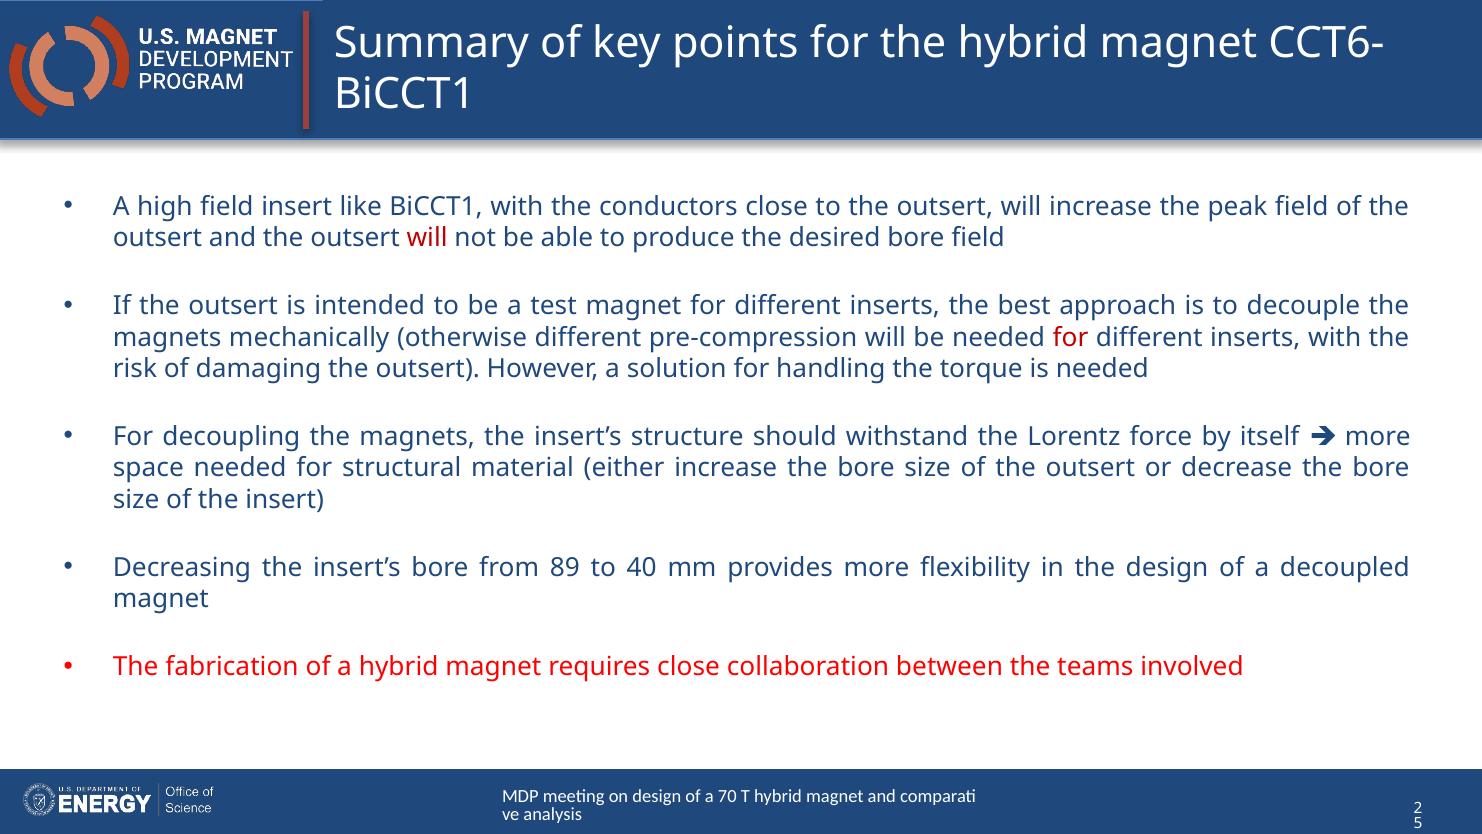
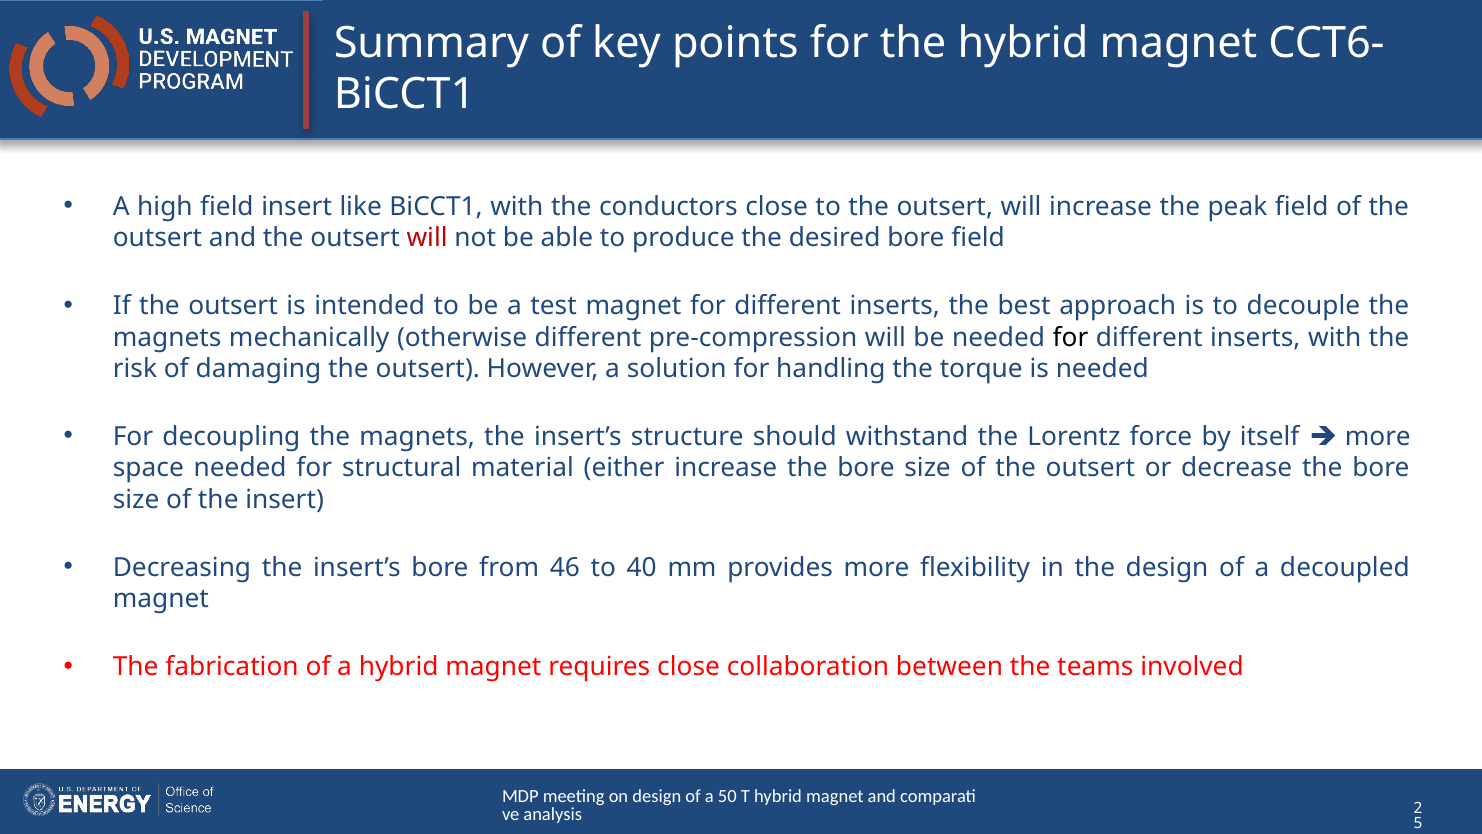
for at (1071, 337) colour: red -> black
89: 89 -> 46
70: 70 -> 50
